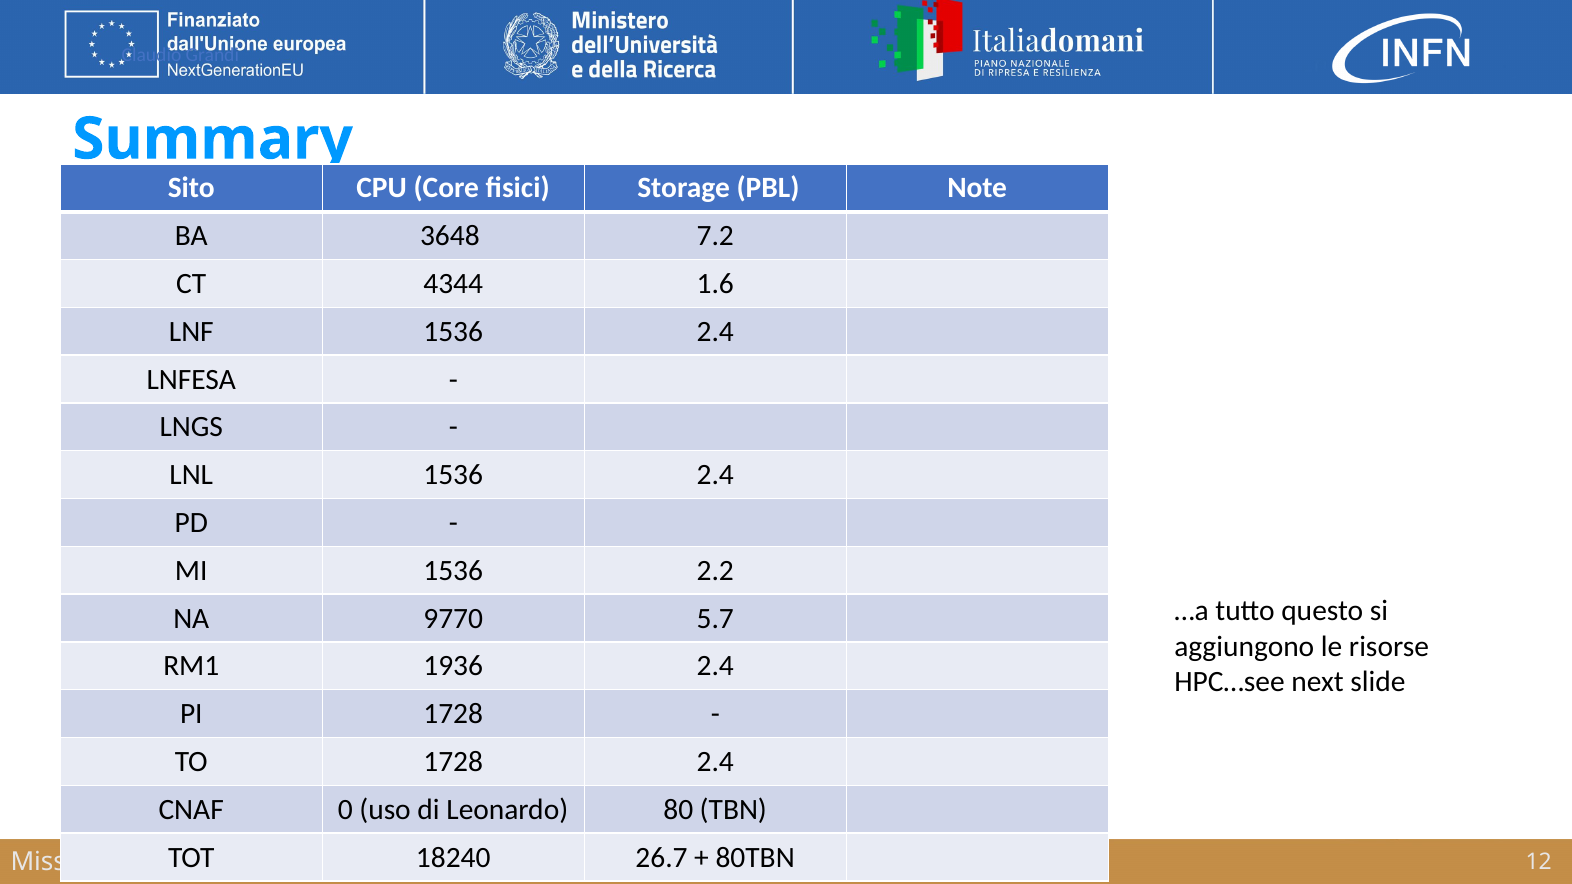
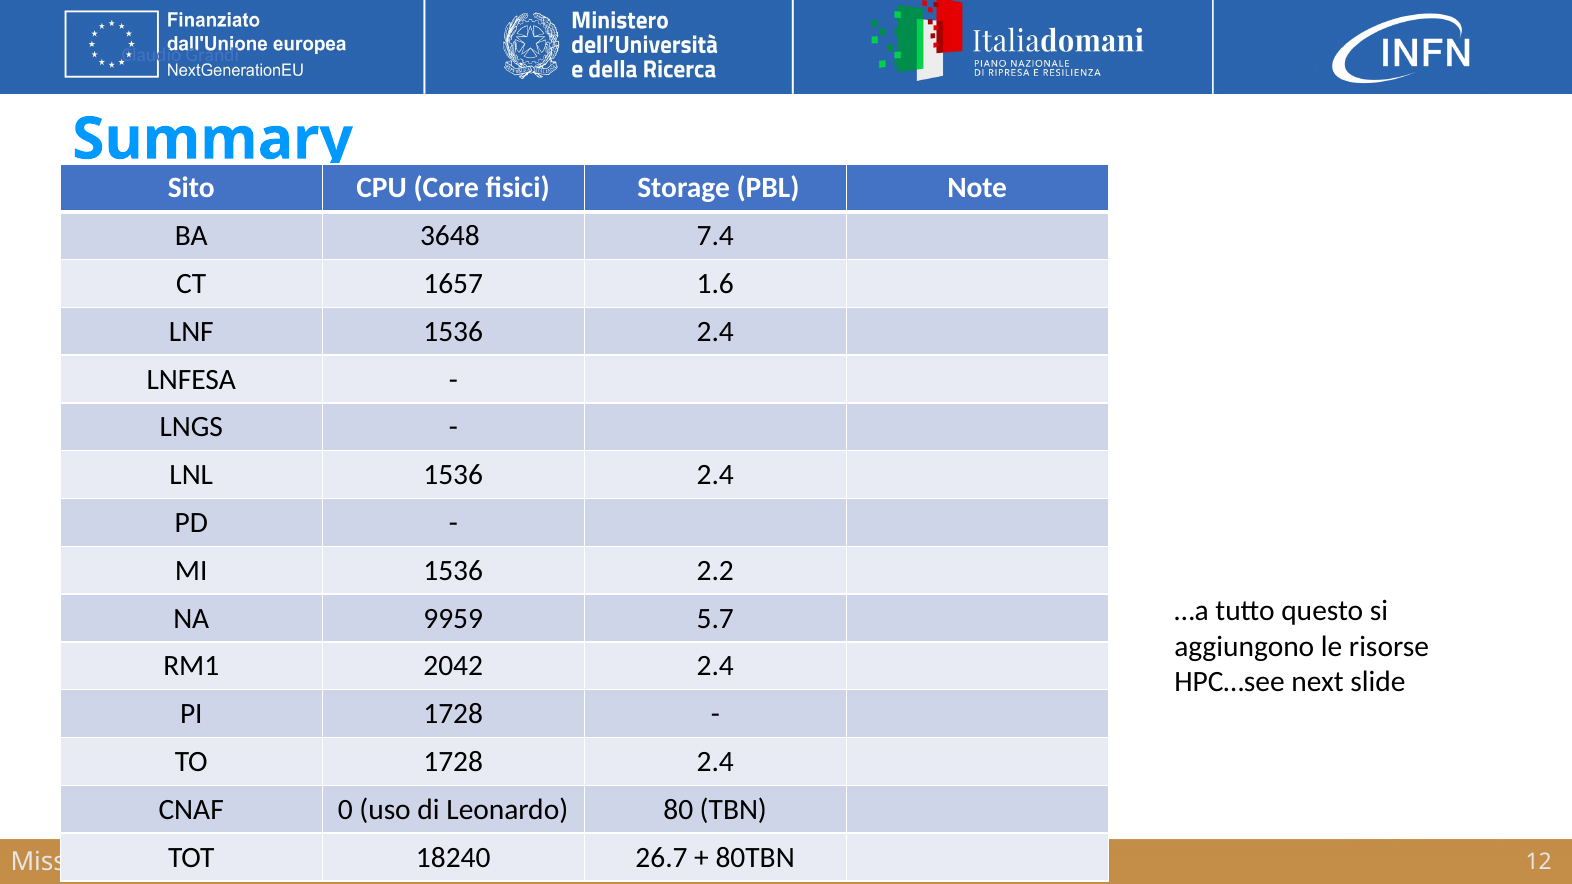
7.2: 7.2 -> 7.4
4344: 4344 -> 1657
9770: 9770 -> 9959
1936: 1936 -> 2042
